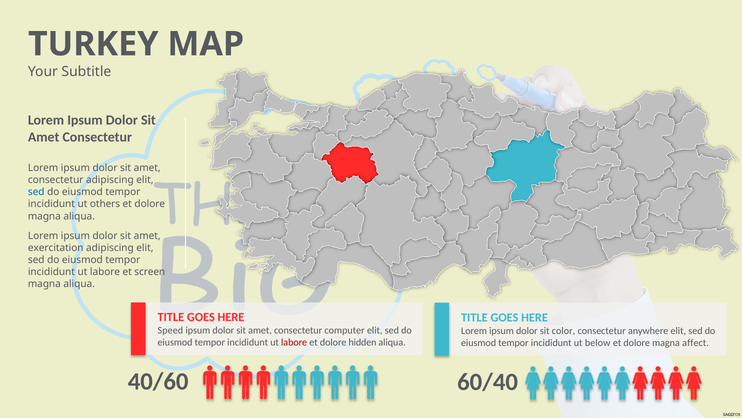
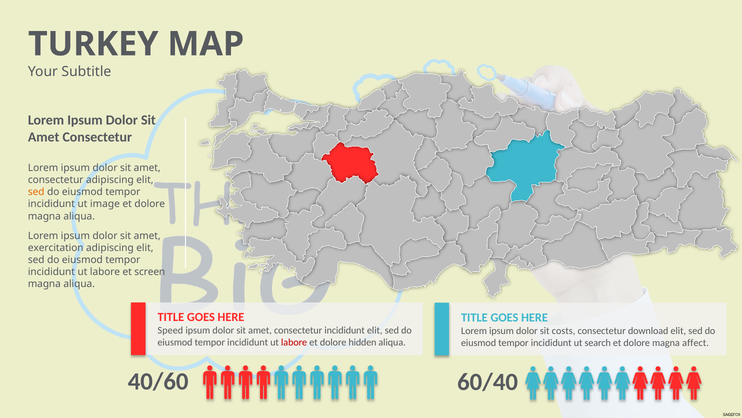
sed at (36, 192) colour: blue -> orange
others: others -> image
consectetur computer: computer -> incididunt
color: color -> costs
anywhere: anywhere -> download
below: below -> search
